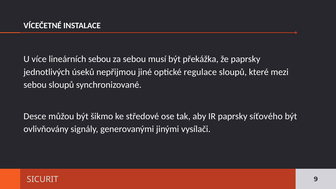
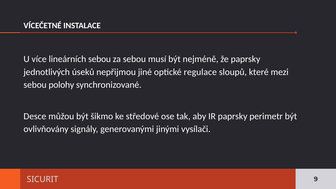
překážka: překážka -> nejméně
sebou sloupů: sloupů -> polohy
síťového: síťového -> perimetr
